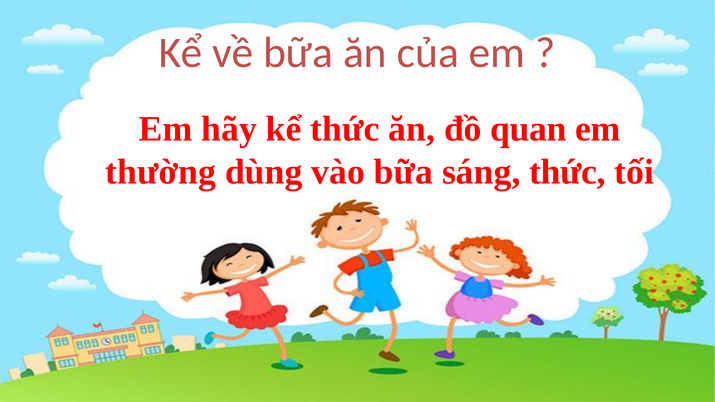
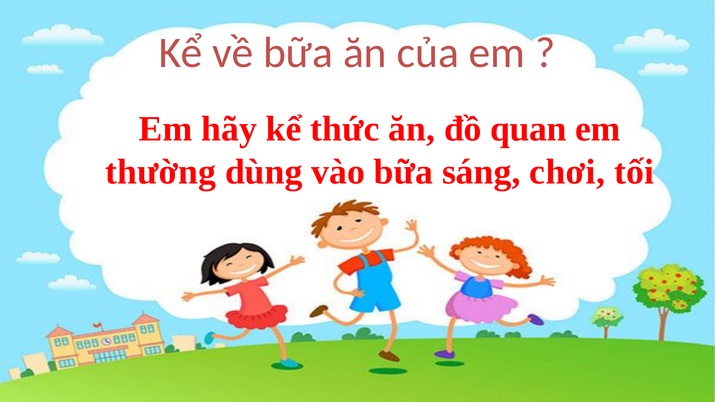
sáng thức: thức -> chơi
